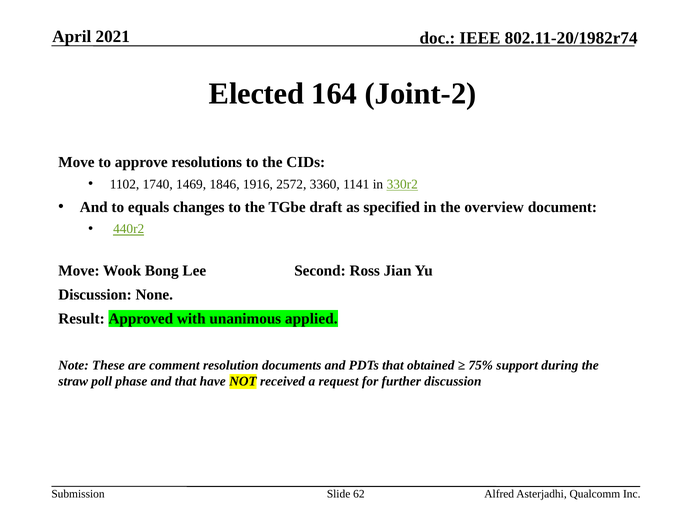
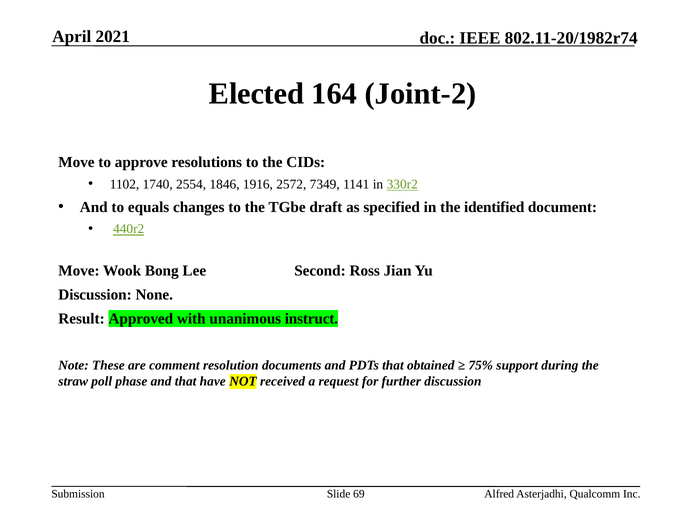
1469: 1469 -> 2554
3360: 3360 -> 7349
overview: overview -> identified
applied: applied -> instruct
62: 62 -> 69
